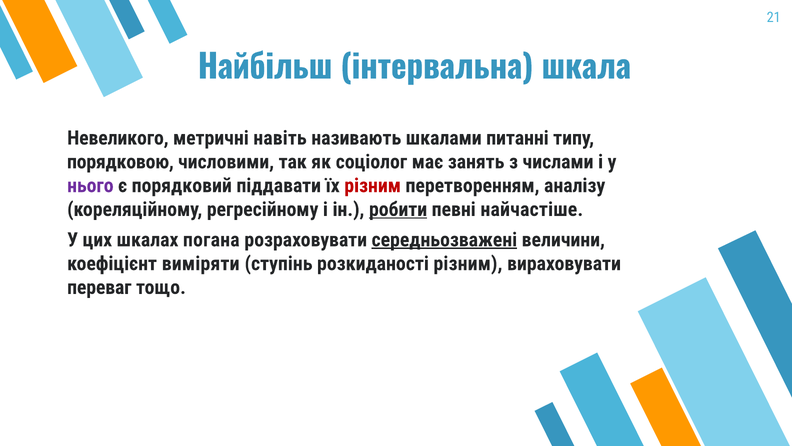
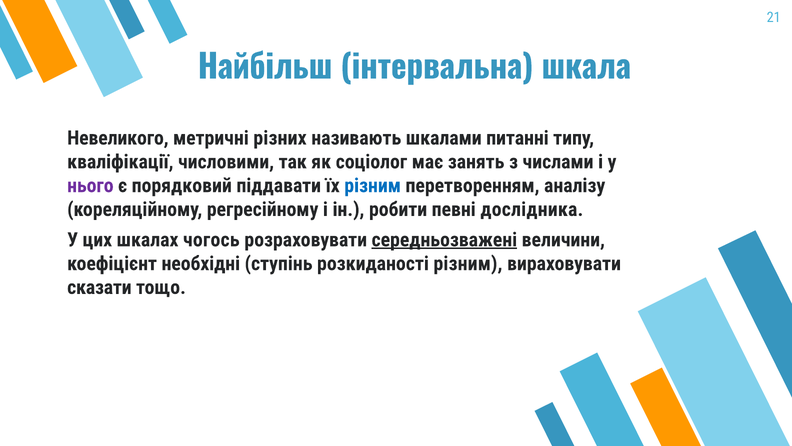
навіть: навіть -> різних
порядковою: порядковою -> кваліфікації
різним at (373, 185) colour: red -> blue
робити underline: present -> none
найчастіше: найчастіше -> дослідника
погана: погана -> чогось
виміряти: виміряти -> необхідні
переваг: переваг -> сказати
